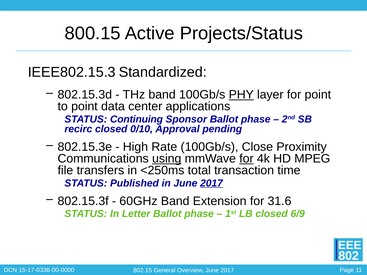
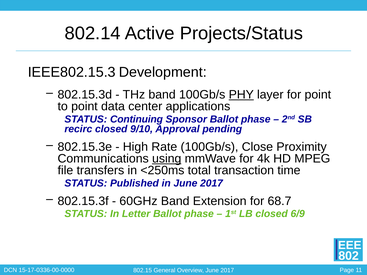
800.15: 800.15 -> 802.14
Standardized: Standardized -> Development
0/10: 0/10 -> 9/10
for at (246, 159) underline: present -> none
2017 at (212, 183) underline: present -> none
31.6: 31.6 -> 68.7
